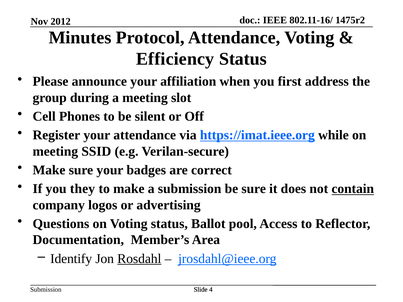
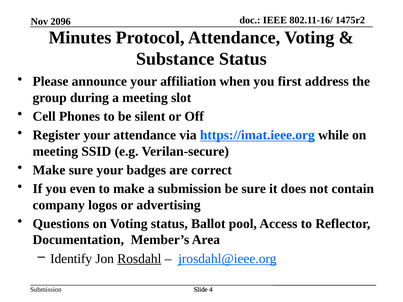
2012: 2012 -> 2096
Efficiency: Efficiency -> Substance
they: they -> even
contain underline: present -> none
